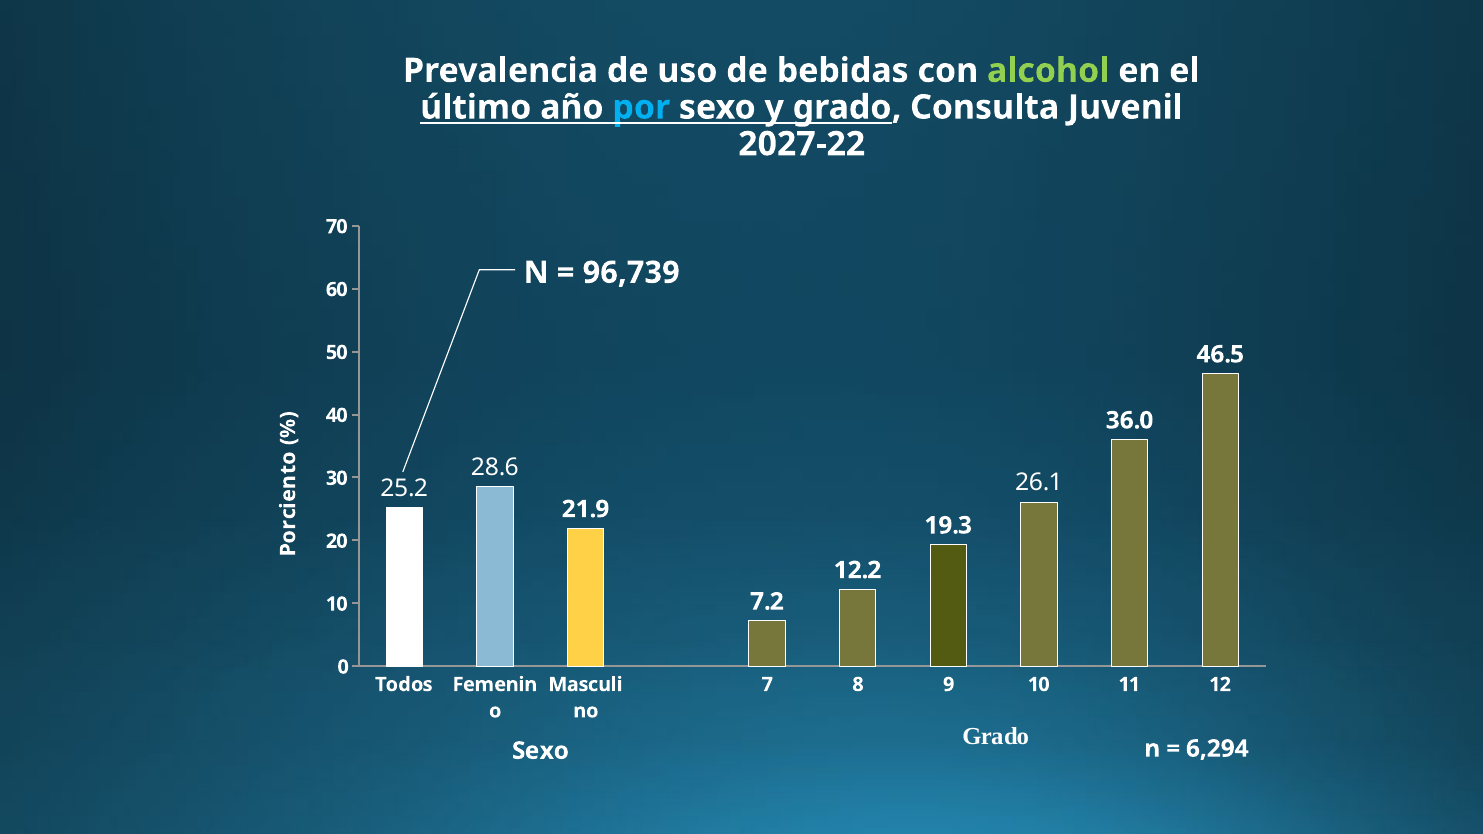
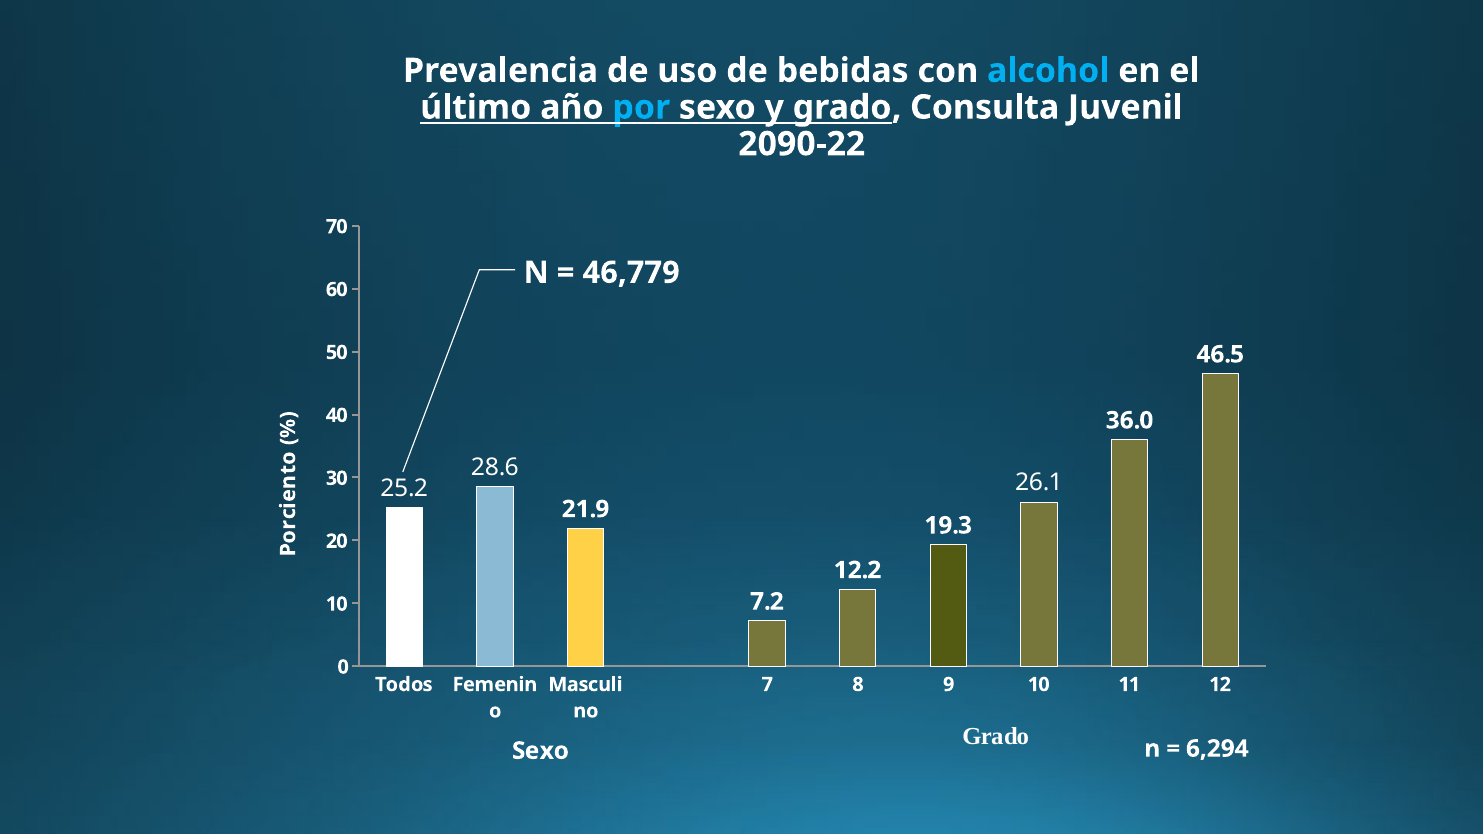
alcohol colour: light green -> light blue
2027-22: 2027-22 -> 2090-22
96,739: 96,739 -> 46,779
